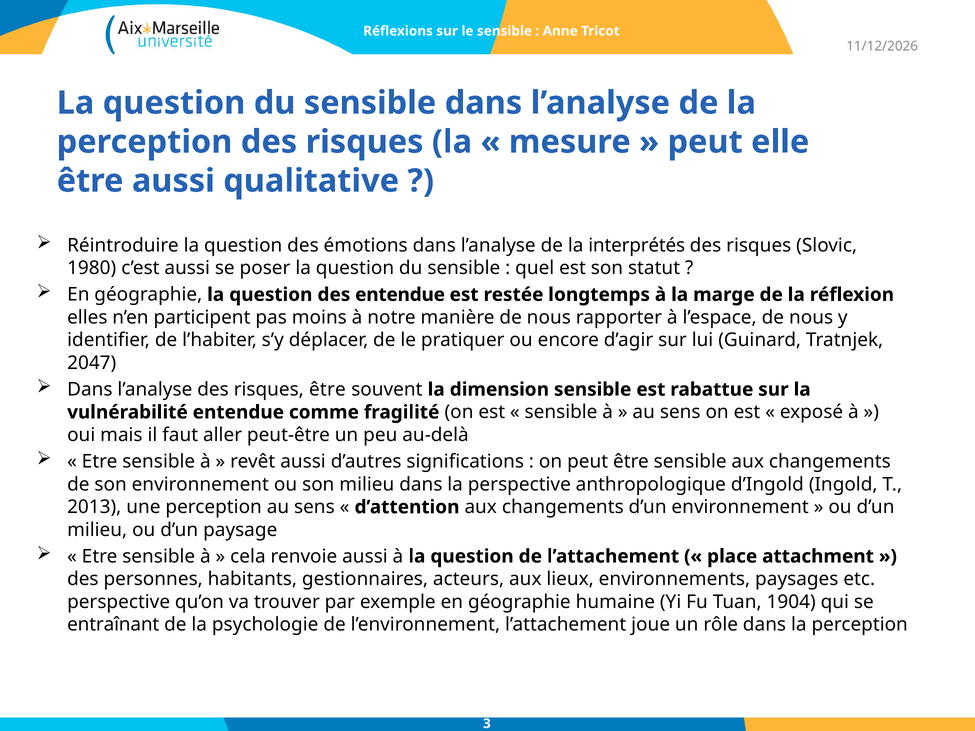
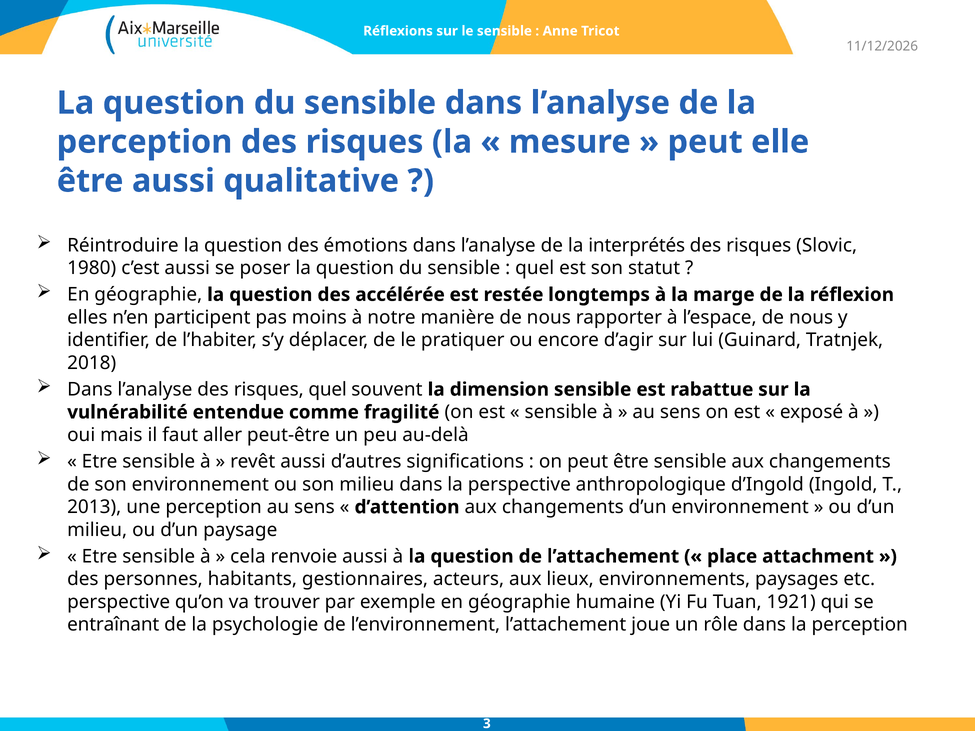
des entendue: entendue -> accélérée
2047: 2047 -> 2018
risques être: être -> quel
1904: 1904 -> 1921
